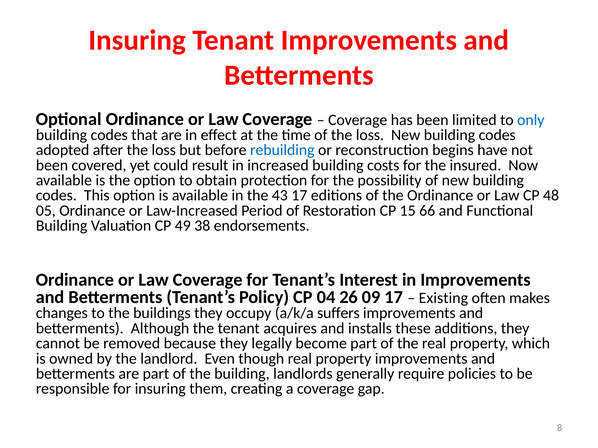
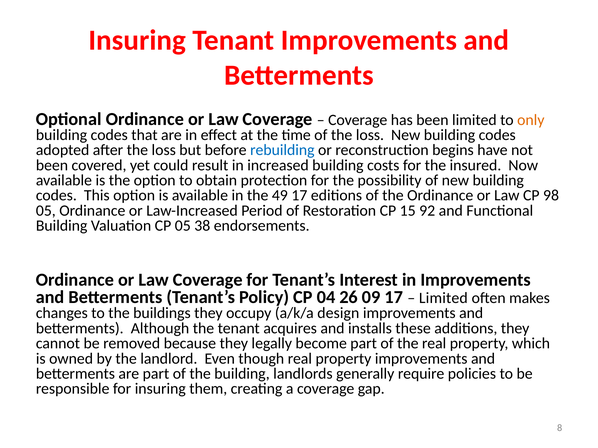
only colour: blue -> orange
43: 43 -> 49
48: 48 -> 98
66: 66 -> 92
CP 49: 49 -> 05
Existing at (443, 298): Existing -> Limited
suffers: suffers -> design
